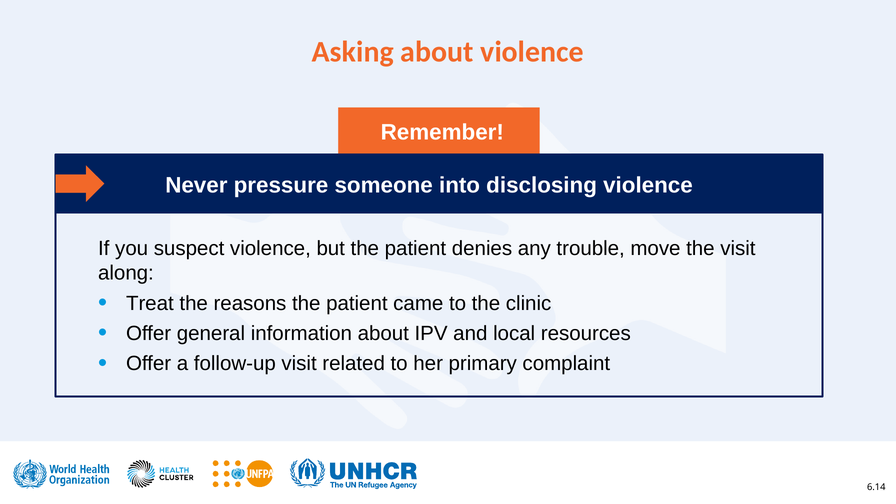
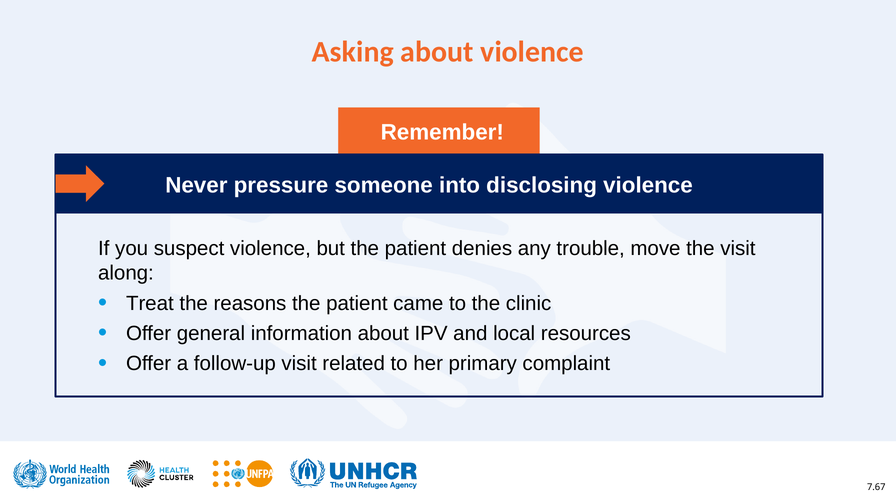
6.14: 6.14 -> 7.67
